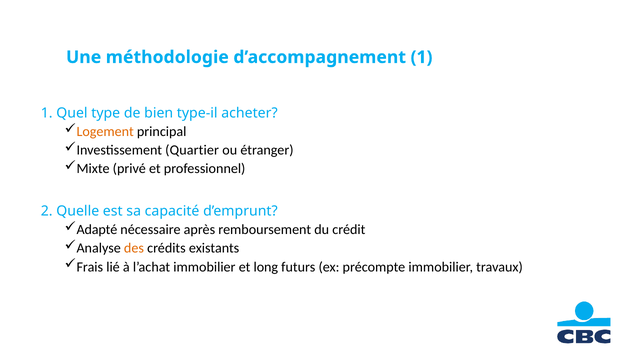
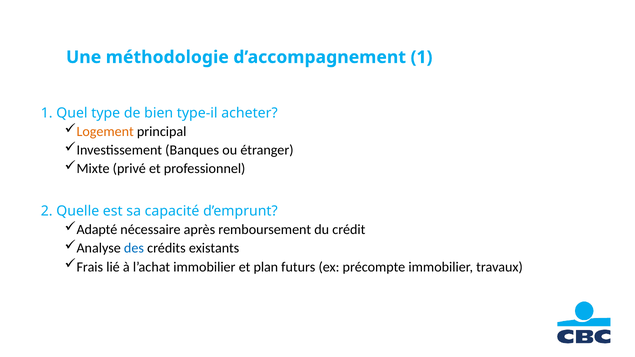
Quartier: Quartier -> Banques
des colour: orange -> blue
long: long -> plan
